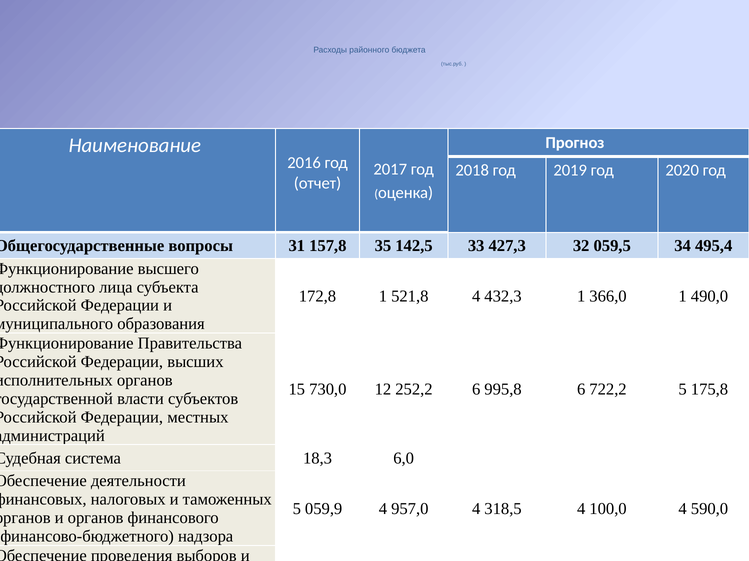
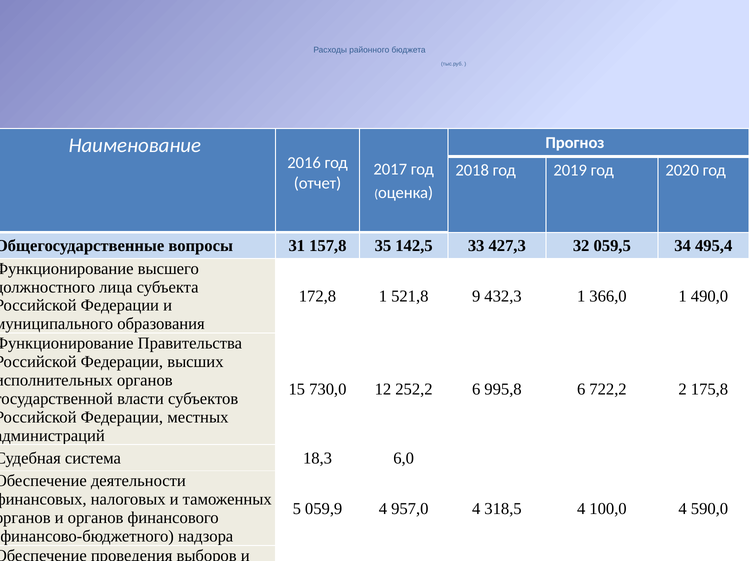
521,8 4: 4 -> 9
722,2 5: 5 -> 2
